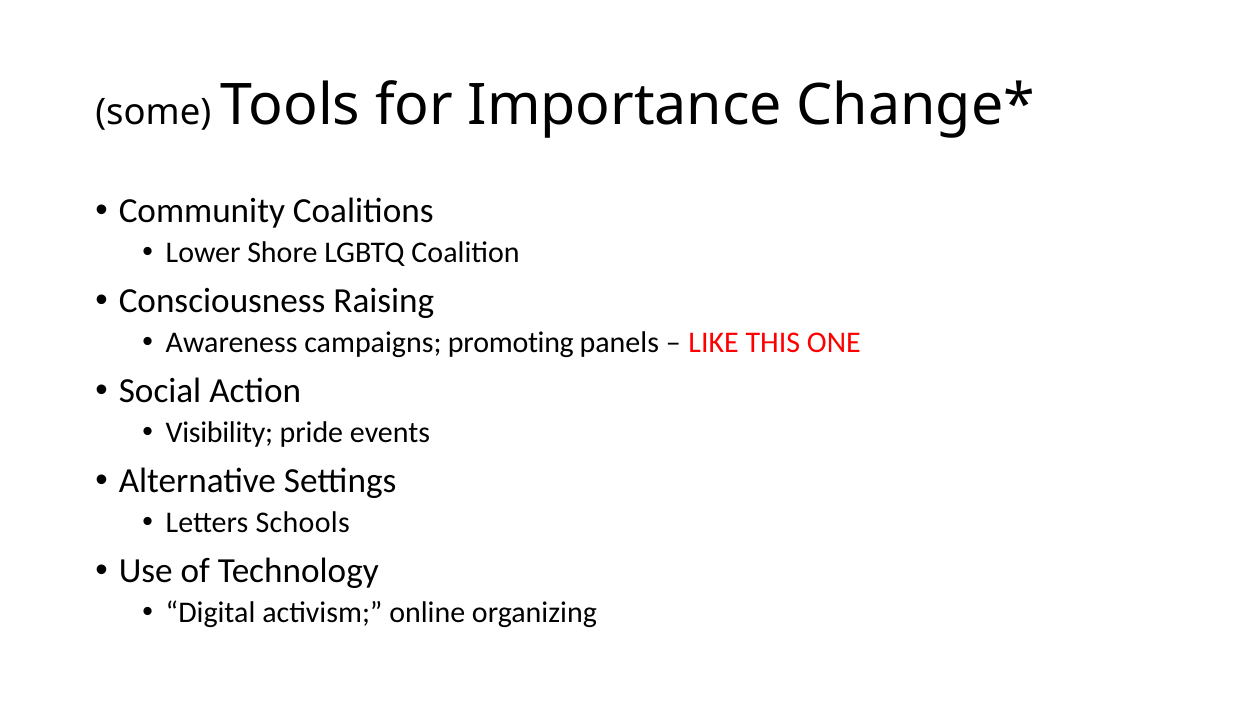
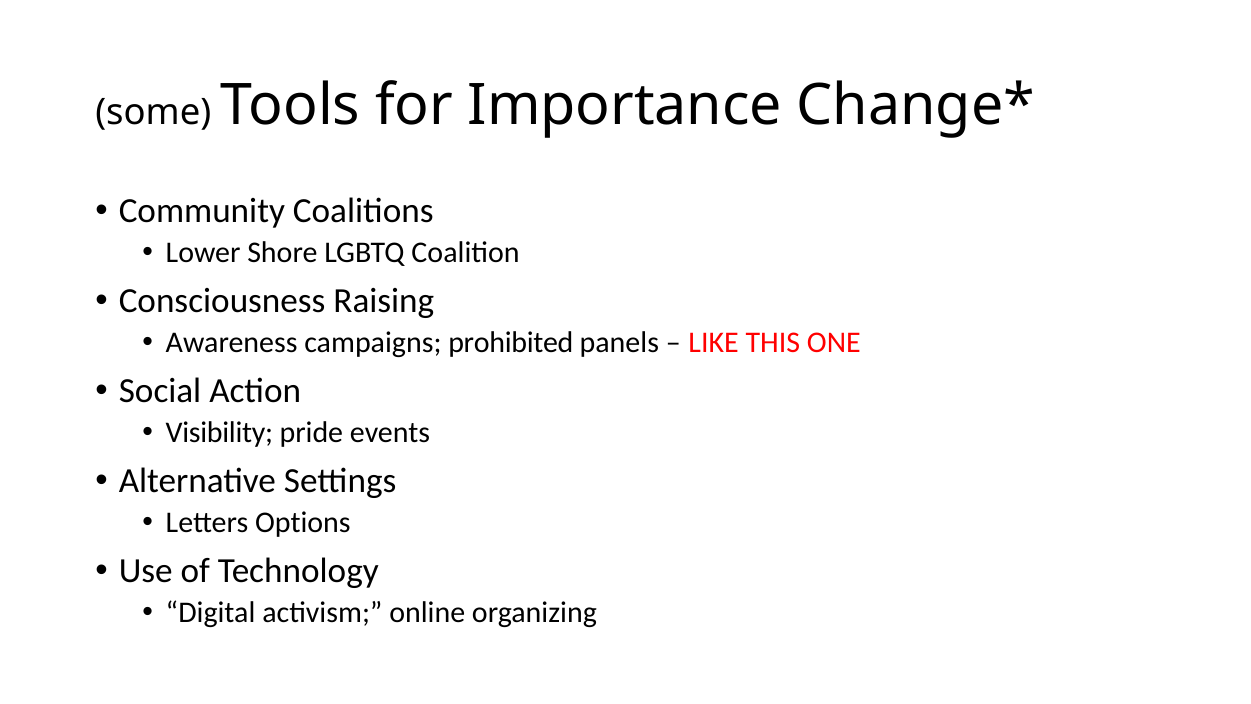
promoting: promoting -> prohibited
Schools: Schools -> Options
